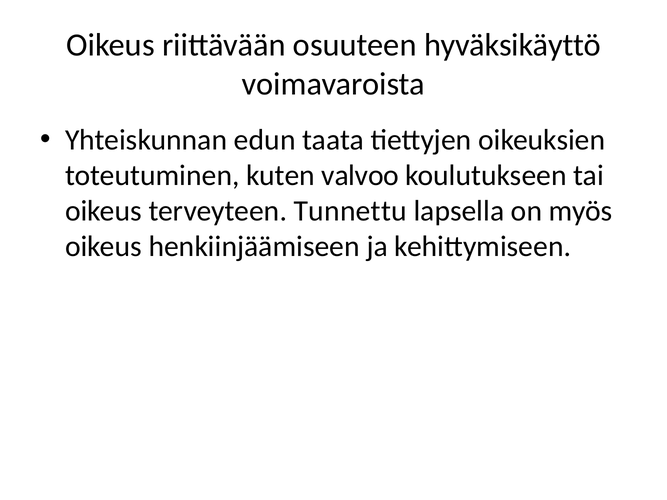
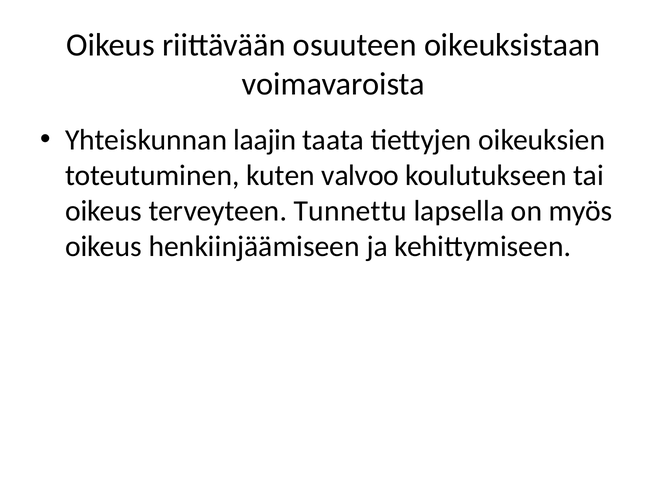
hyväksikäyttö: hyväksikäyttö -> oikeuksistaan
edun: edun -> laajin
